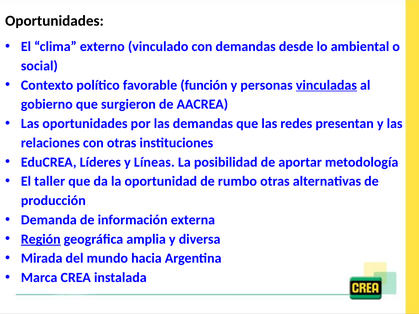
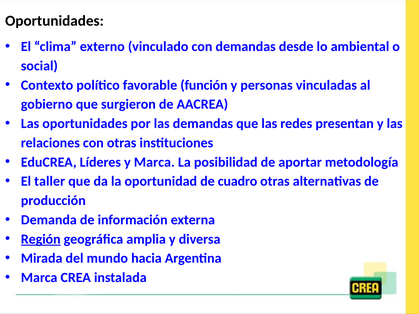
vinculadas underline: present -> none
y Líneas: Líneas -> Marca
rumbo: rumbo -> cuadro
